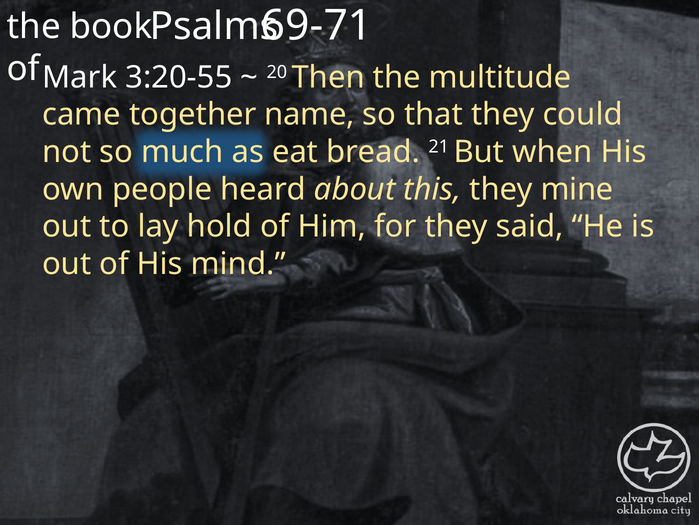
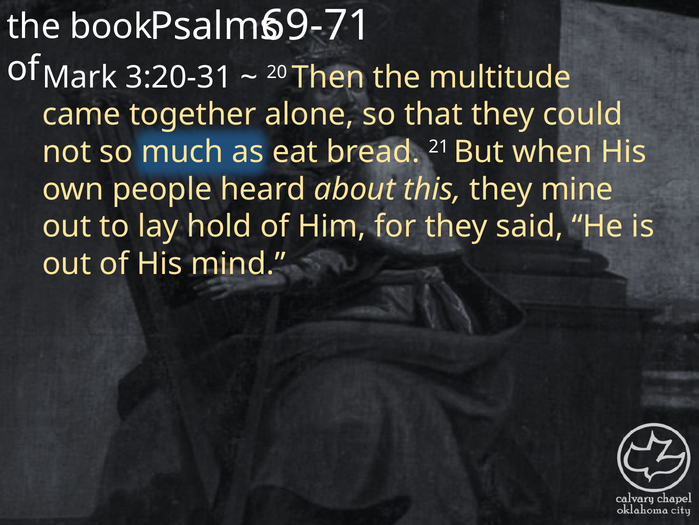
3:20-55: 3:20-55 -> 3:20-31
name: name -> alone
